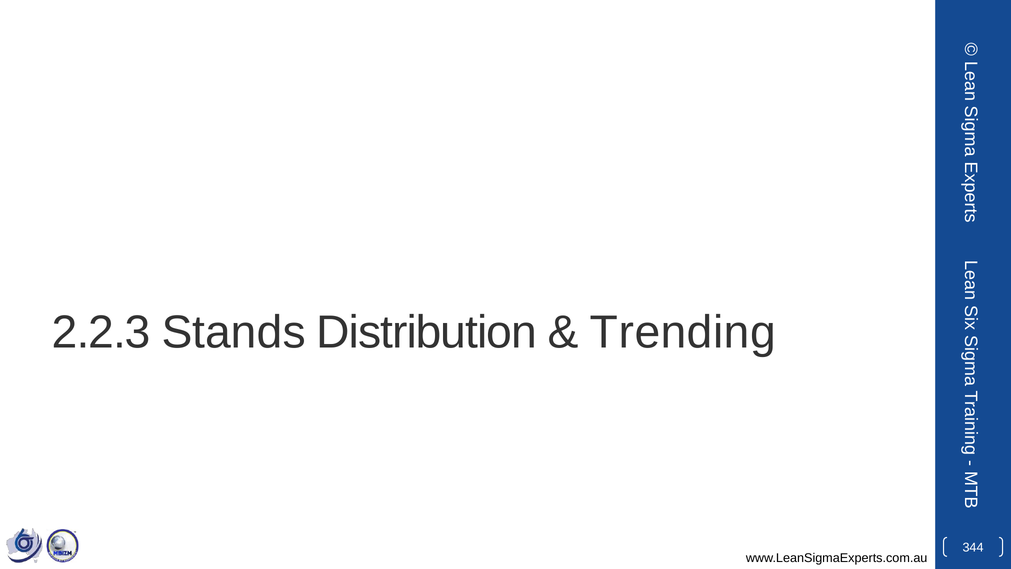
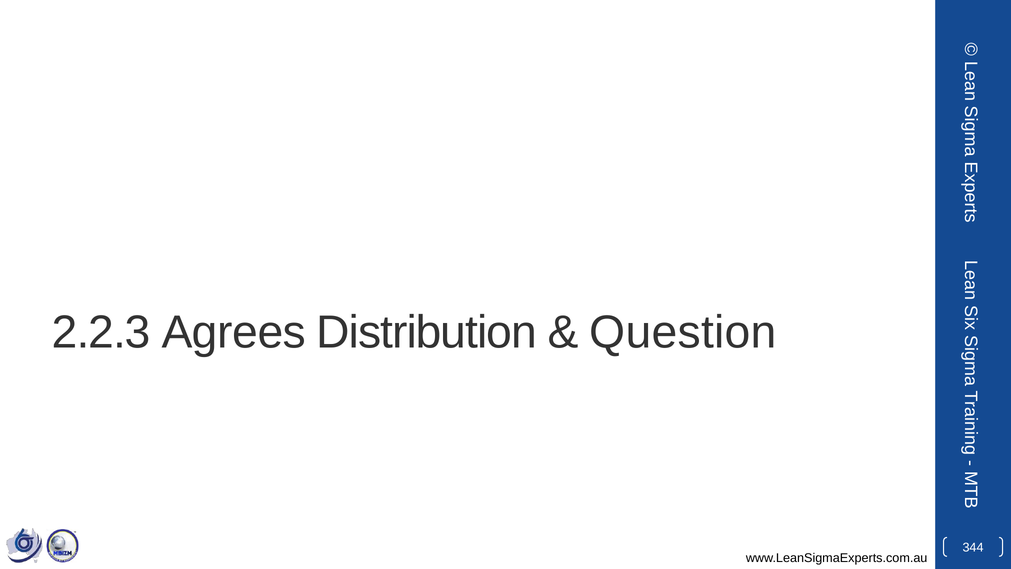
Stands: Stands -> Agrees
Trending: Trending -> Question
